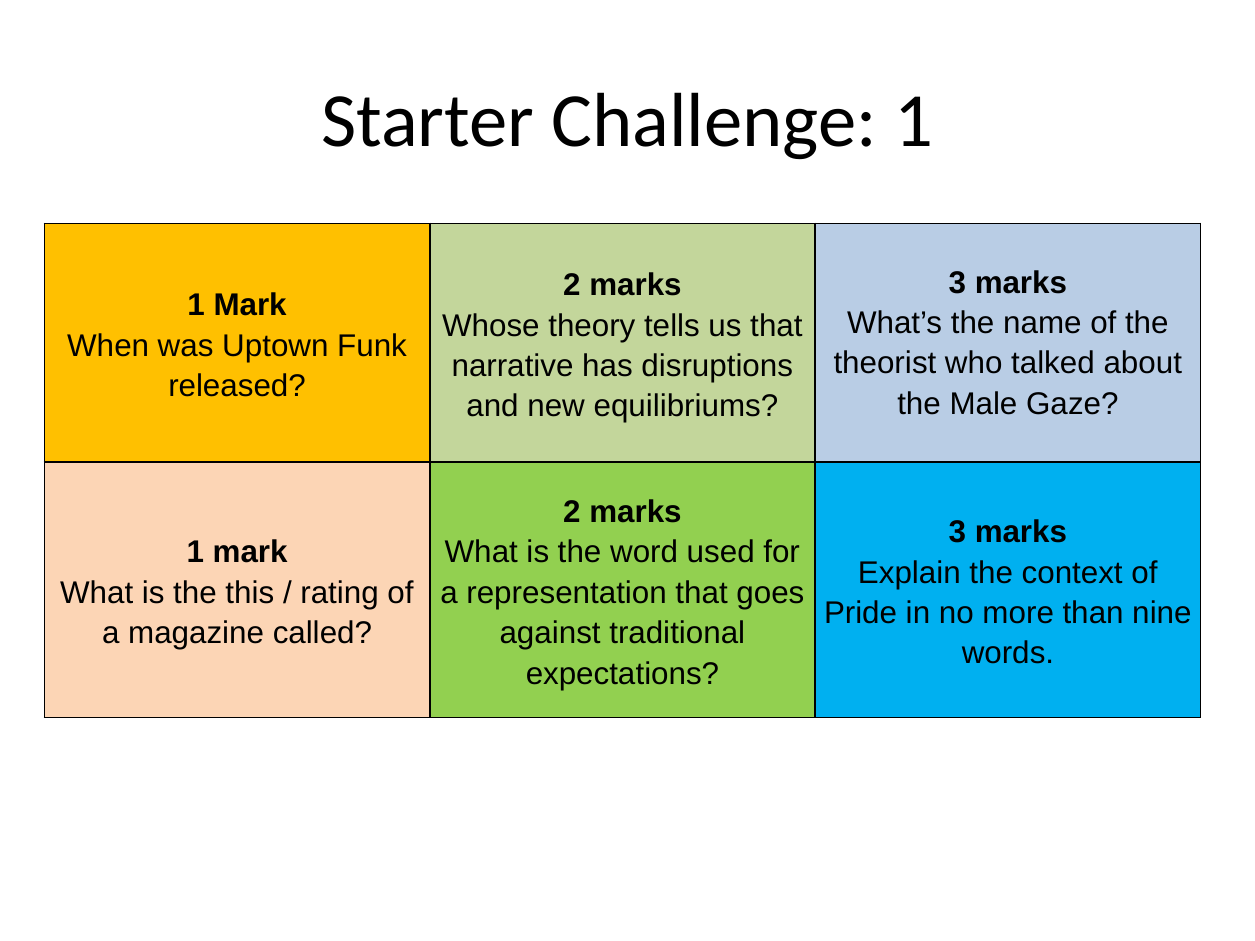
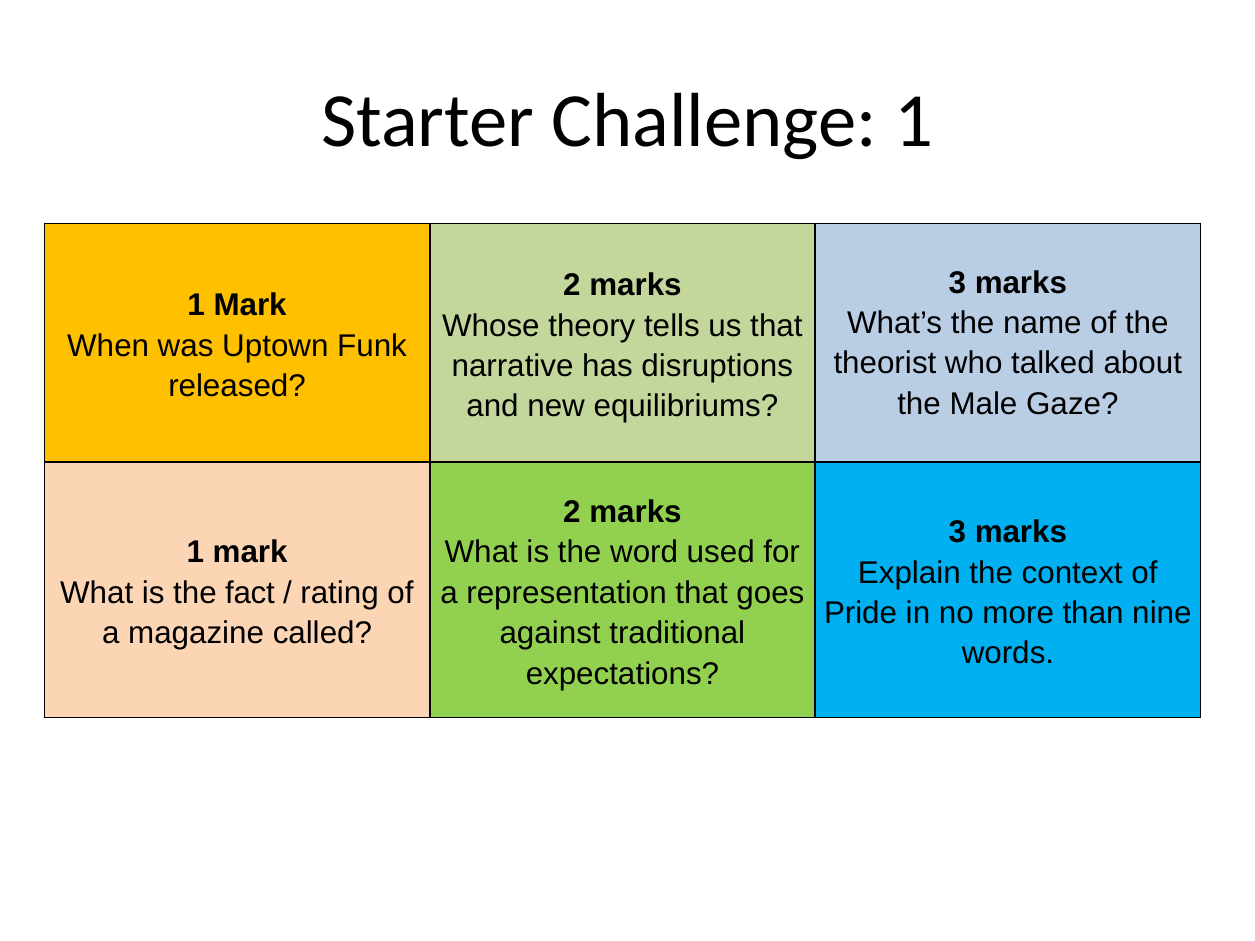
this: this -> fact
